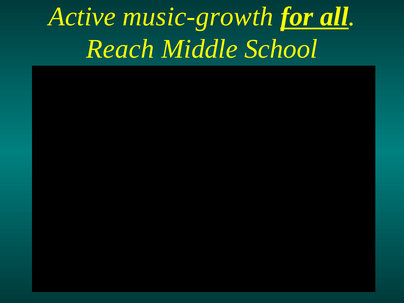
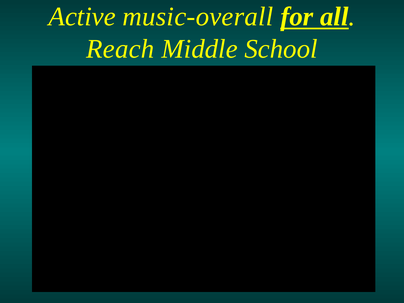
music-growth: music-growth -> music-overall
